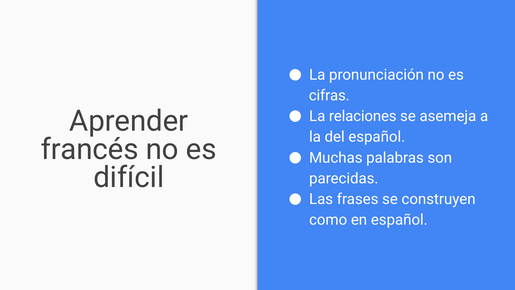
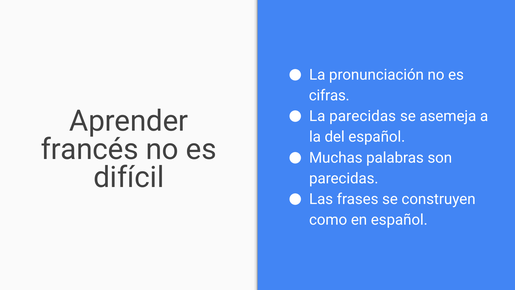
La relaciones: relaciones -> parecidas
